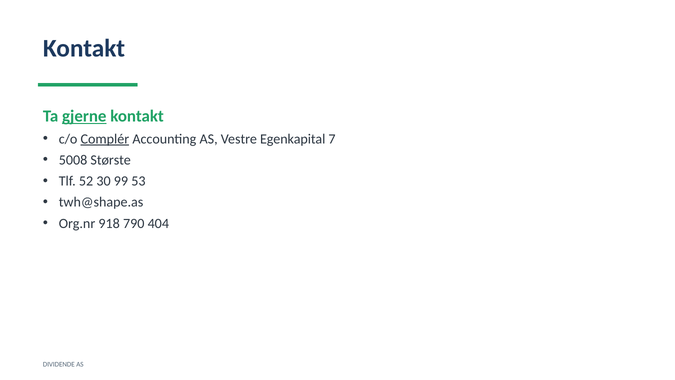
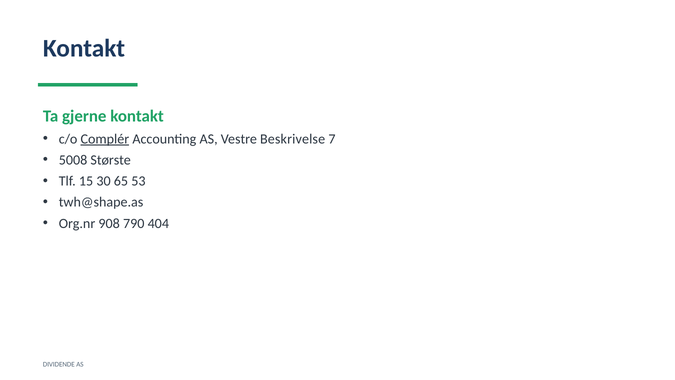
gjerne underline: present -> none
Egenkapital: Egenkapital -> Beskrivelse
52: 52 -> 15
99: 99 -> 65
918: 918 -> 908
